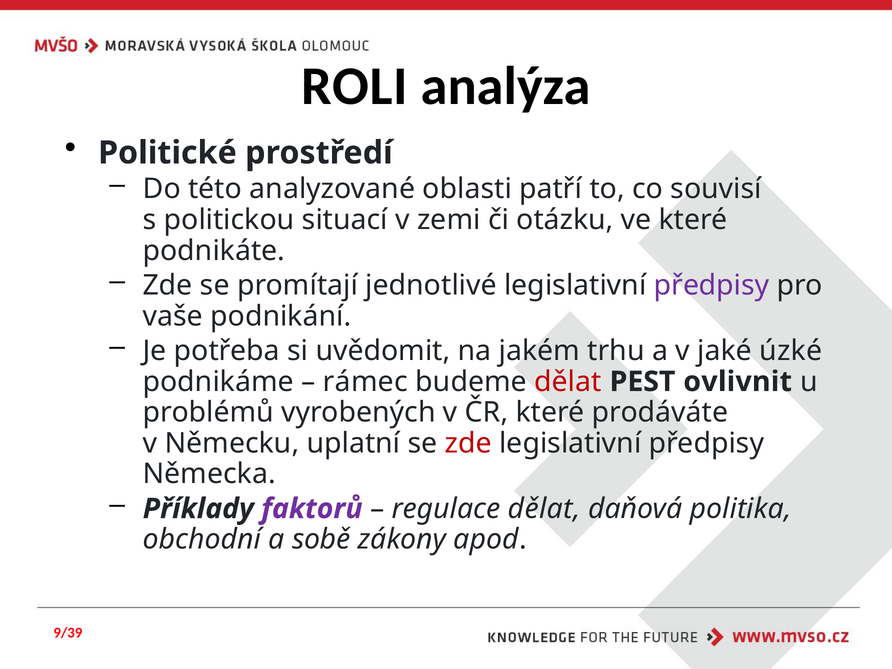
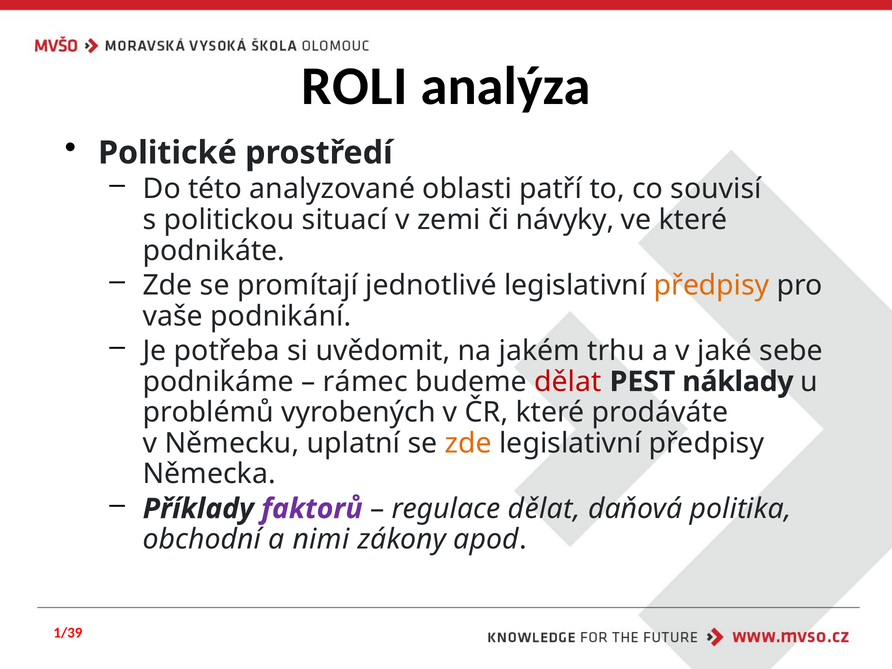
otázku: otázku -> návyky
předpisy at (712, 285) colour: purple -> orange
úzké: úzké -> sebe
ovlivnit: ovlivnit -> náklady
zde at (468, 443) colour: red -> orange
sobě: sobě -> nimi
9/39: 9/39 -> 1/39
